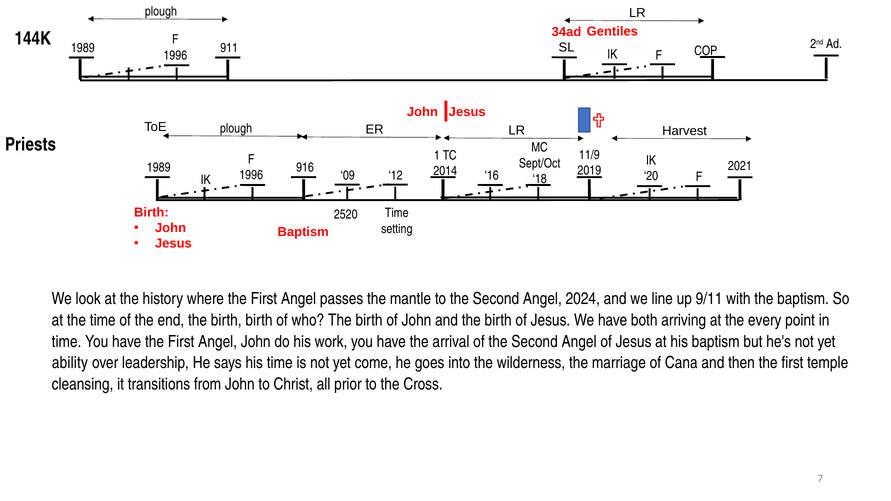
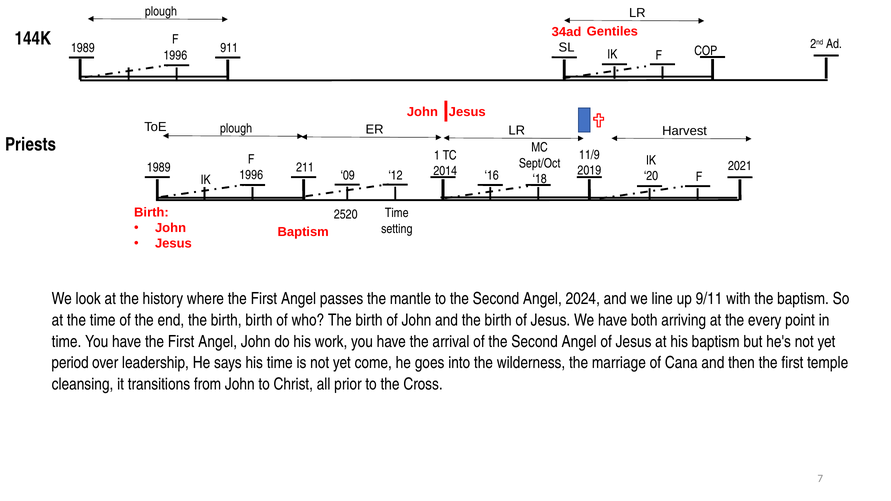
916: 916 -> 211
ability: ability -> period
